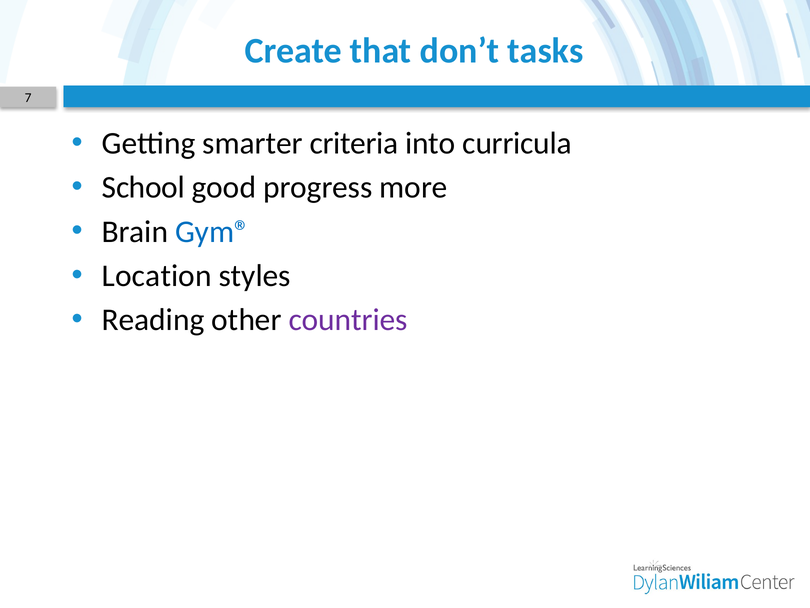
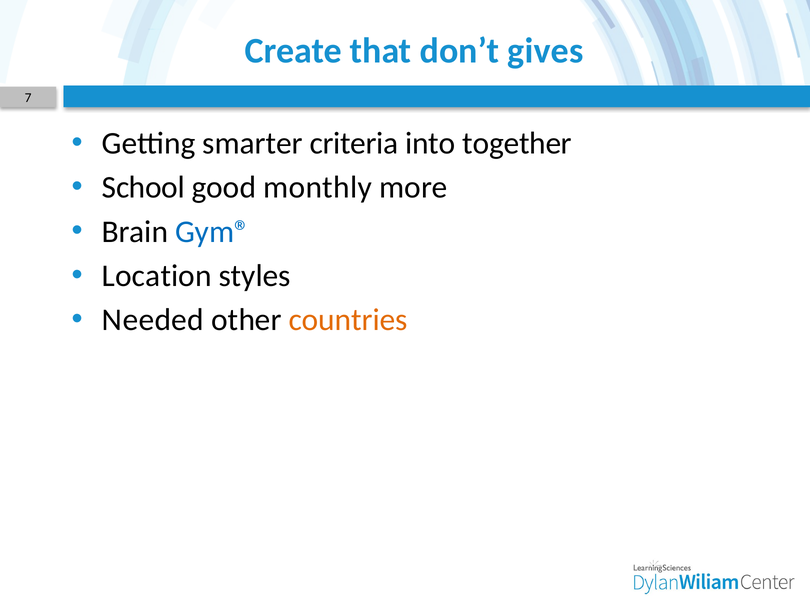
tasks: tasks -> gives
curricula: curricula -> together
progress: progress -> monthly
Reading: Reading -> Needed
countries colour: purple -> orange
